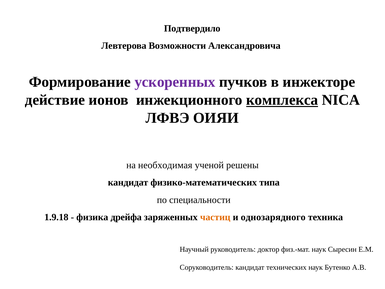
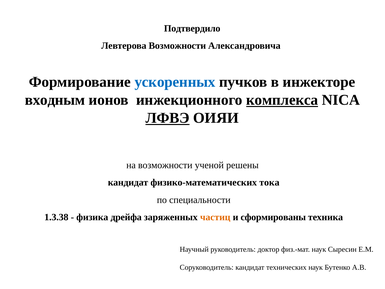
ускоренных colour: purple -> blue
действие: действие -> входным
ЛФВЭ underline: none -> present
на необходимая: необходимая -> возможности
типа: типа -> тока
1.9.18: 1.9.18 -> 1.3.38
однозарядного: однозарядного -> сформированы
